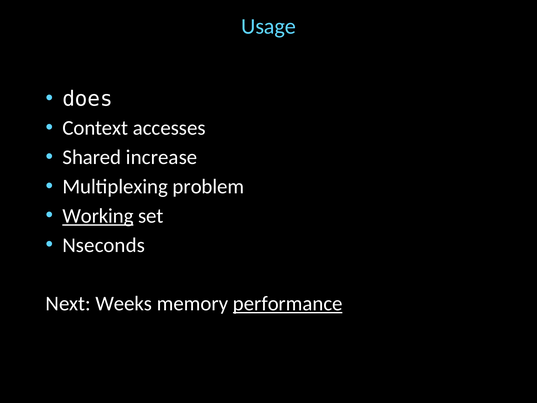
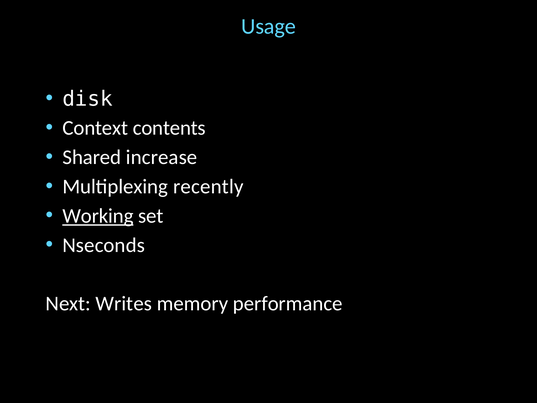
does: does -> disk
accesses: accesses -> contents
problem: problem -> recently
Weeks: Weeks -> Writes
performance underline: present -> none
